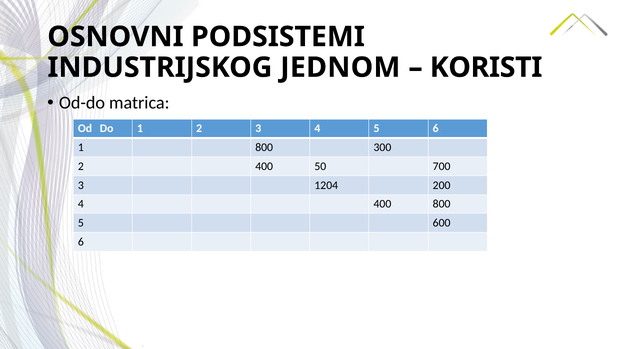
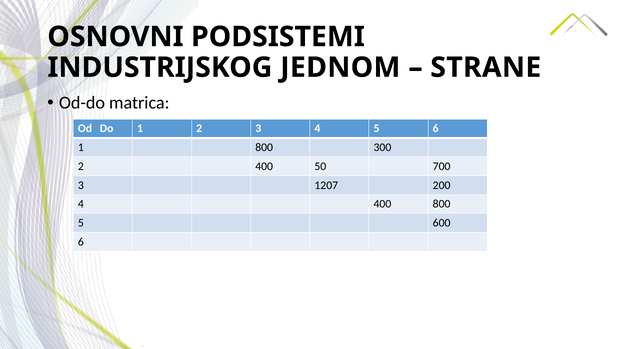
KORISTI: KORISTI -> STRANE
1204: 1204 -> 1207
